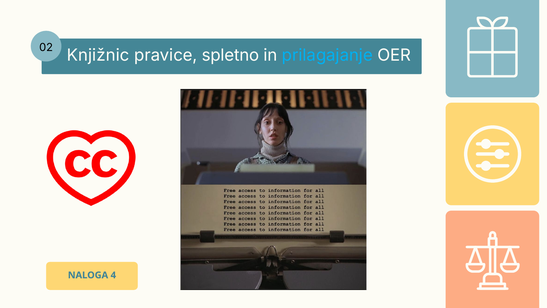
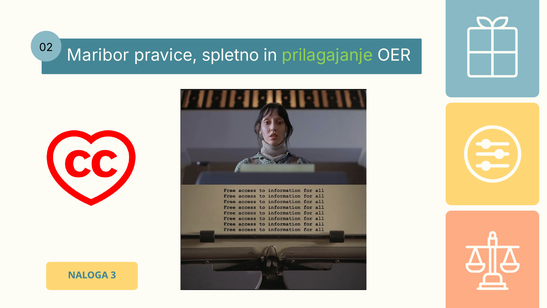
Knjižnic: Knjižnic -> Maribor
prilagajanje colour: light blue -> light green
4: 4 -> 3
